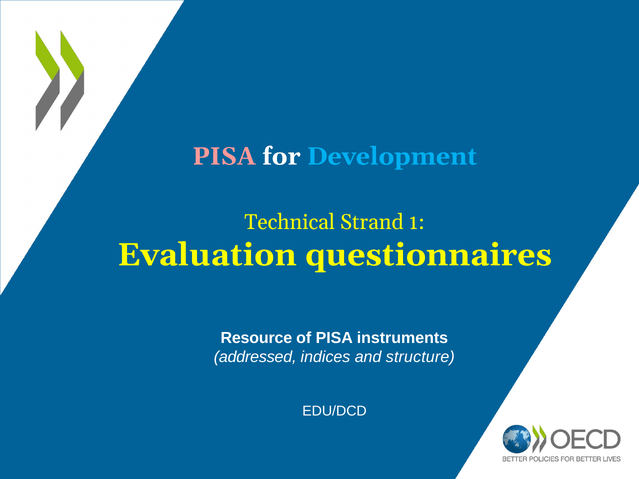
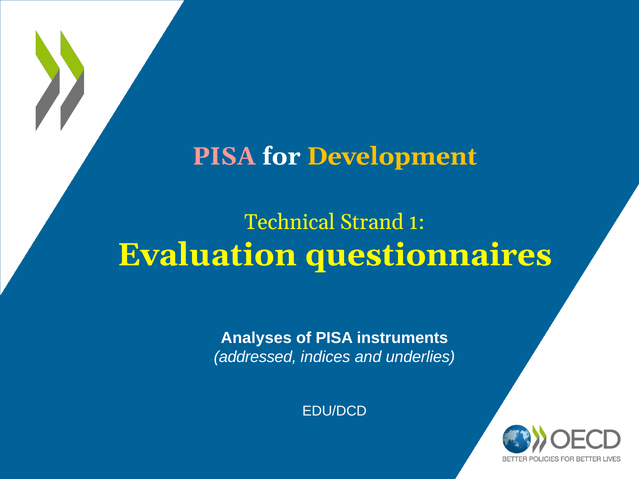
Development colour: light blue -> yellow
Resource: Resource -> Analyses
structure: structure -> underlies
